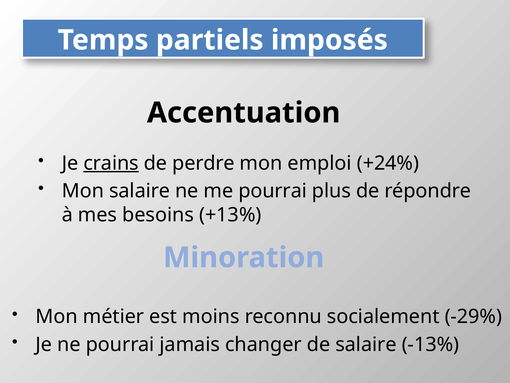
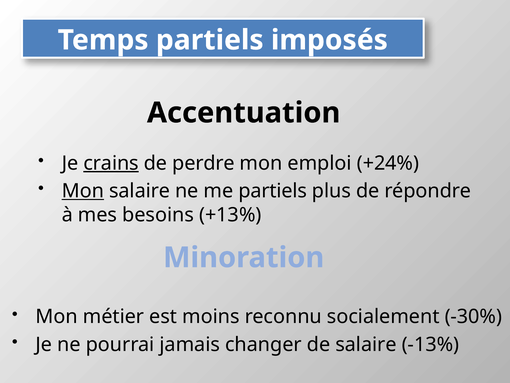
Mon at (83, 191) underline: none -> present
me pourrai: pourrai -> partiels
-29%: -29% -> -30%
